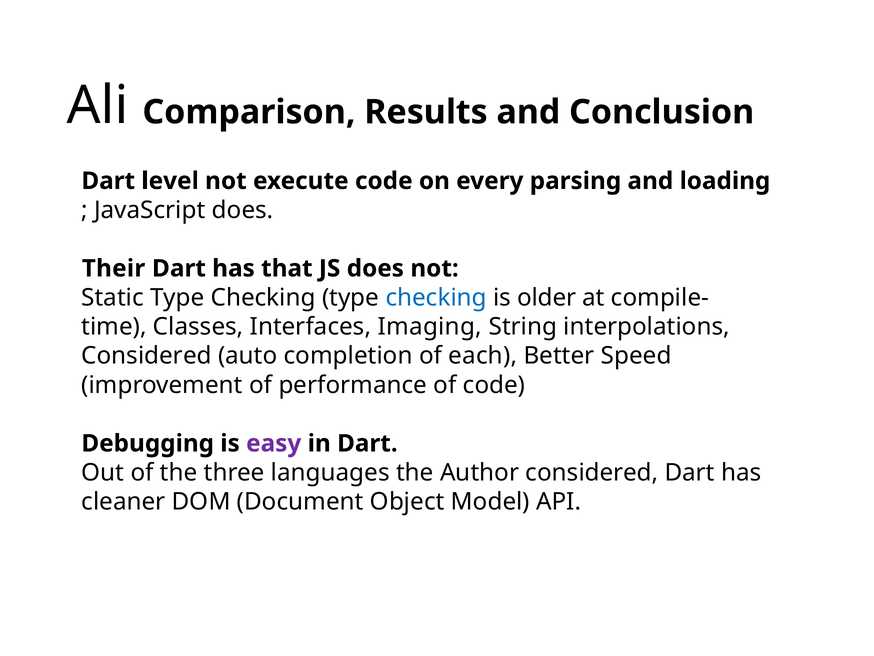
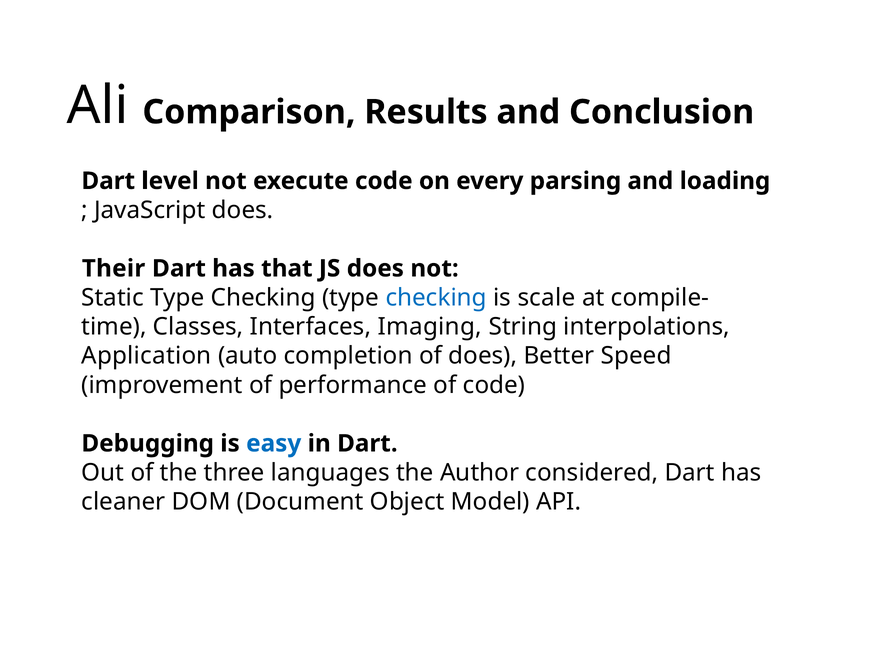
older: older -> scale
Considered at (147, 356): Considered -> Application
of each: each -> does
easy colour: purple -> blue
